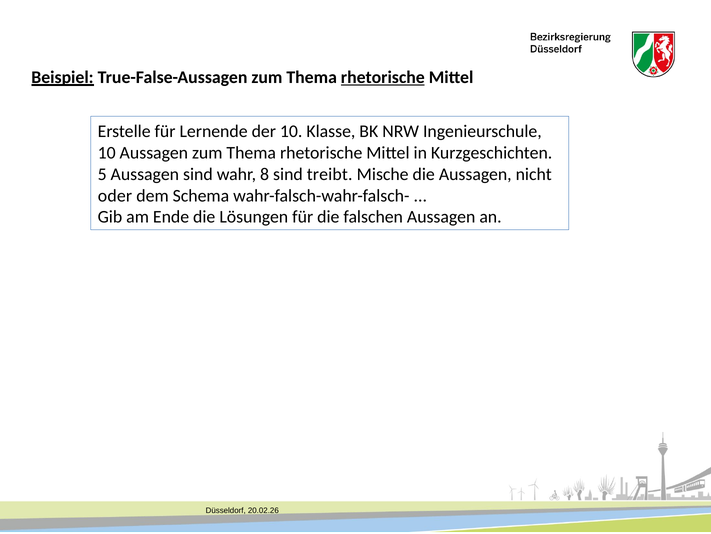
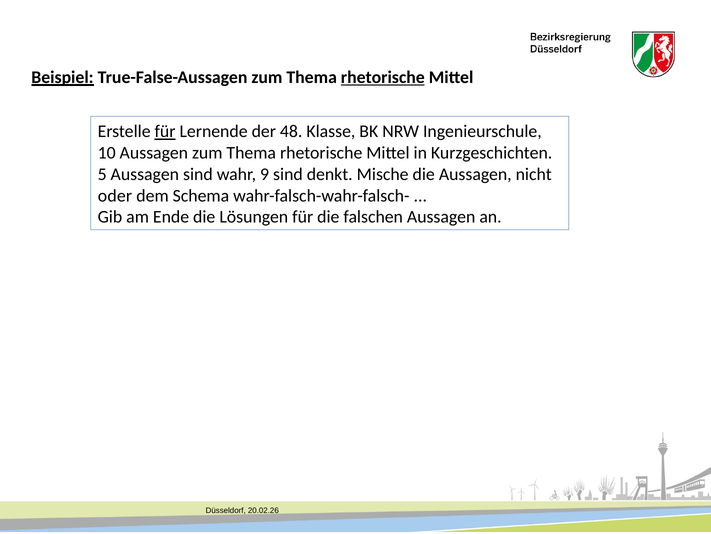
für at (165, 131) underline: none -> present
der 10: 10 -> 48
8: 8 -> 9
treibt: treibt -> denkt
